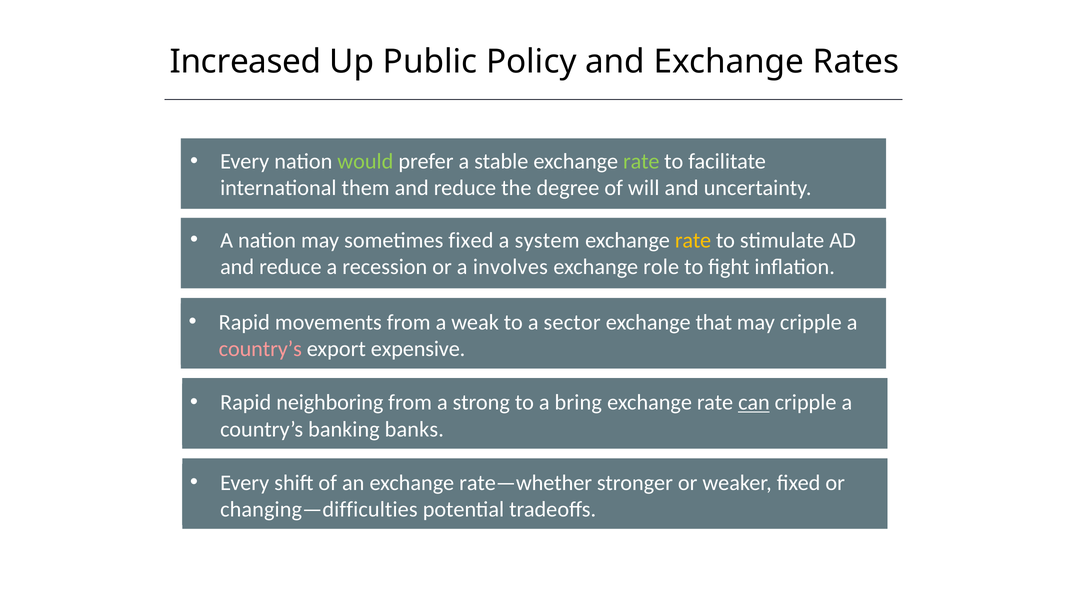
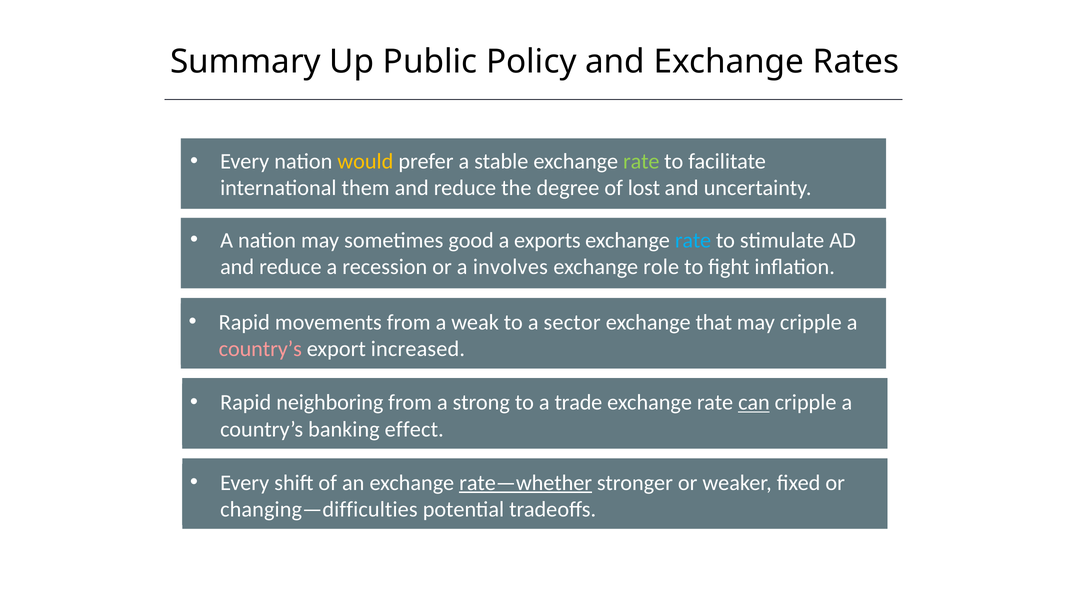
Increased: Increased -> Summary
would colour: light green -> yellow
will: will -> lost
sometimes fixed: fixed -> good
system: system -> exports
rate at (693, 240) colour: yellow -> light blue
expensive: expensive -> increased
bring: bring -> trade
banks: banks -> effect
rate—whether underline: none -> present
